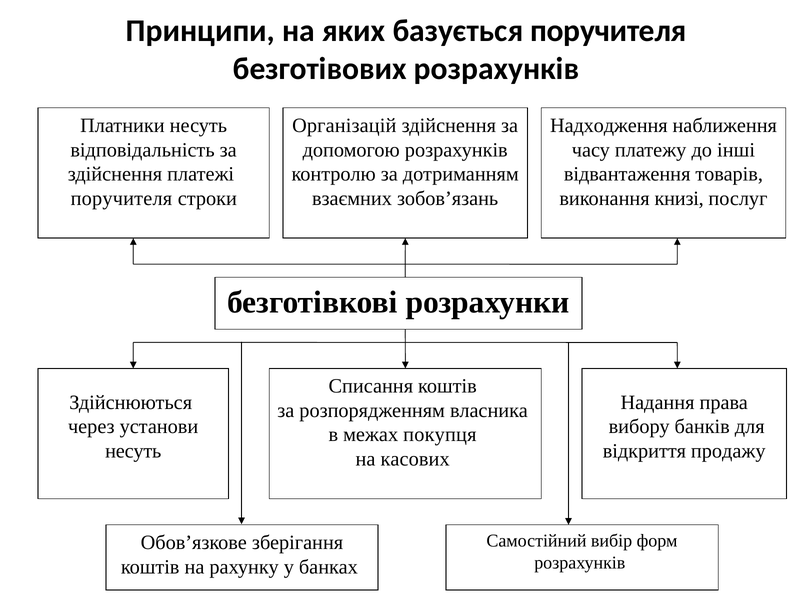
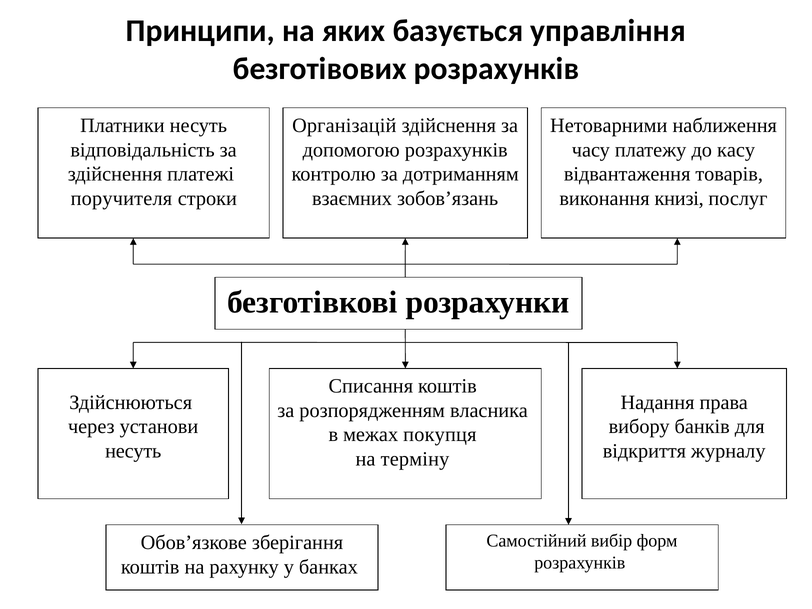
базується поручителя: поручителя -> управління
Надходження: Надходження -> Нетоварними
інші: інші -> касу
продажу: продажу -> журналу
касових: касових -> терміну
